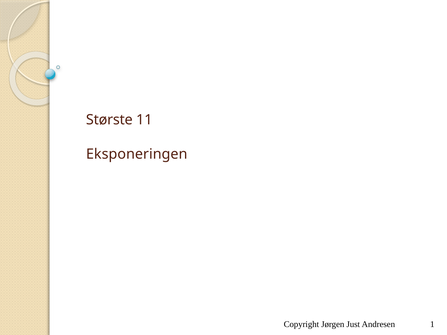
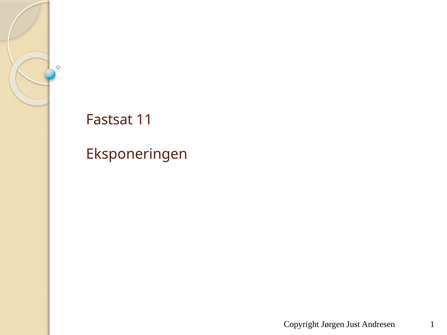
Største: Største -> Fastsat
